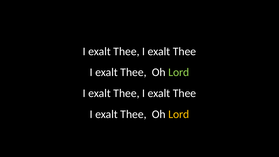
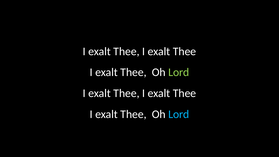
Lord at (179, 114) colour: yellow -> light blue
